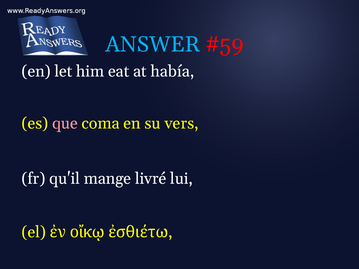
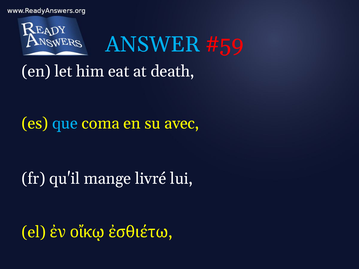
había: había -> death
que colour: pink -> light blue
vers: vers -> avec
